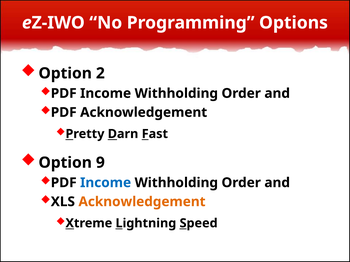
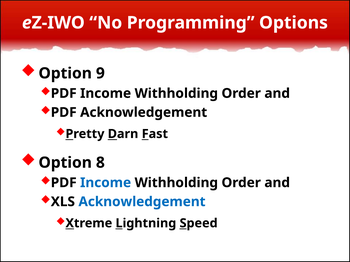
2: 2 -> 9
9: 9 -> 8
Acknowledgement at (142, 202) colour: orange -> blue
